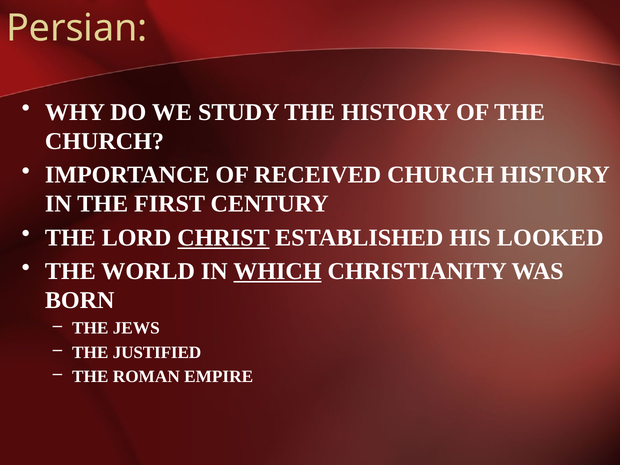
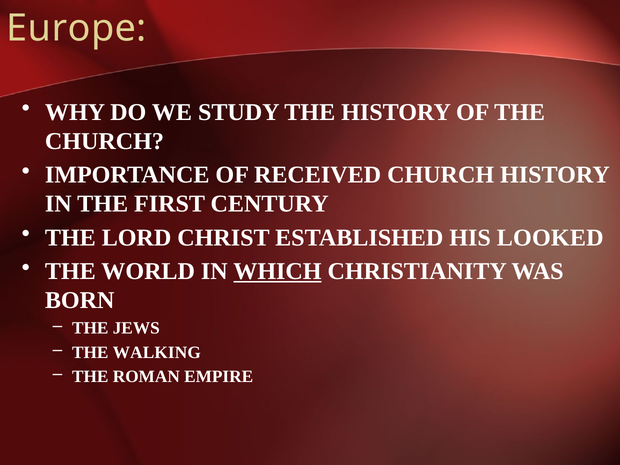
Persian: Persian -> Europe
CHRIST underline: present -> none
JUSTIFIED: JUSTIFIED -> WALKING
